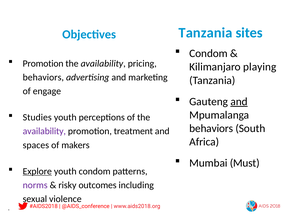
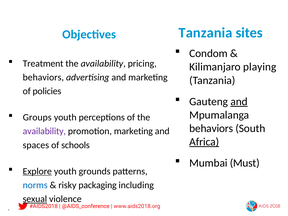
Promotion at (43, 64): Promotion -> Treatment
engage: engage -> policies
Studies: Studies -> Groups
promotion treatment: treatment -> marketing
Africa underline: none -> present
makers: makers -> schools
youth condom: condom -> grounds
norms colour: purple -> blue
outcomes: outcomes -> packaging
sexual underline: none -> present
